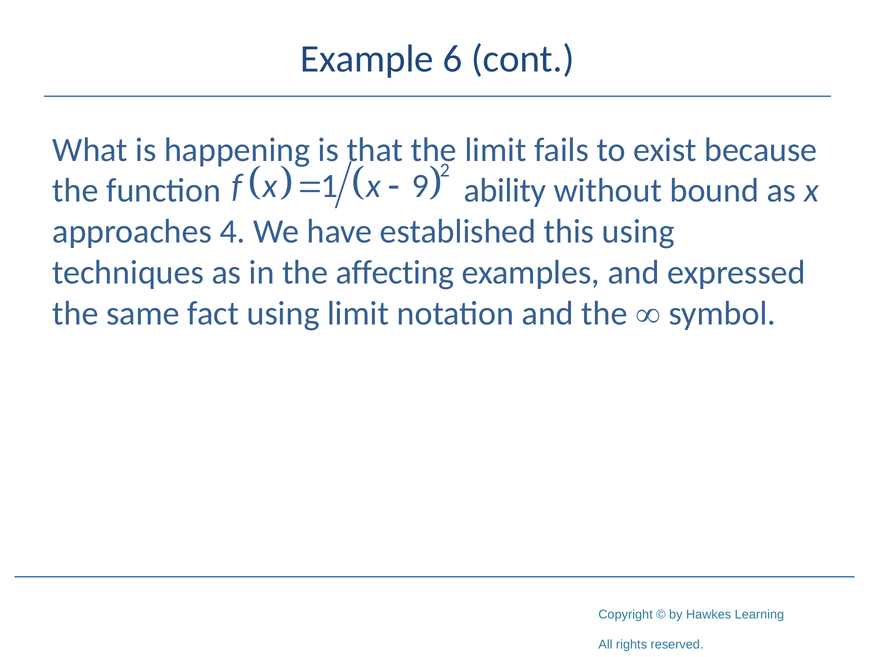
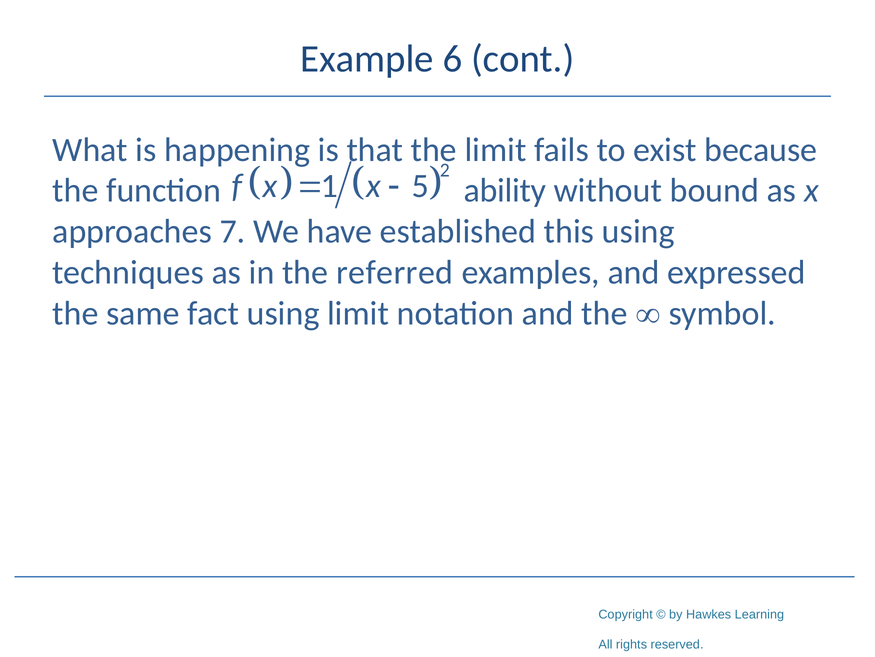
9: 9 -> 5
4: 4 -> 7
affecting: affecting -> referred
